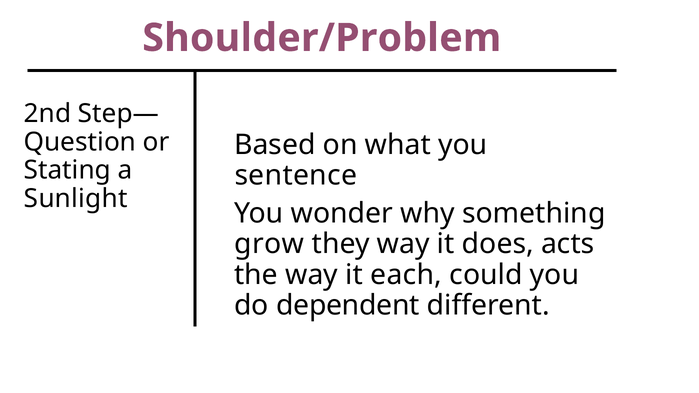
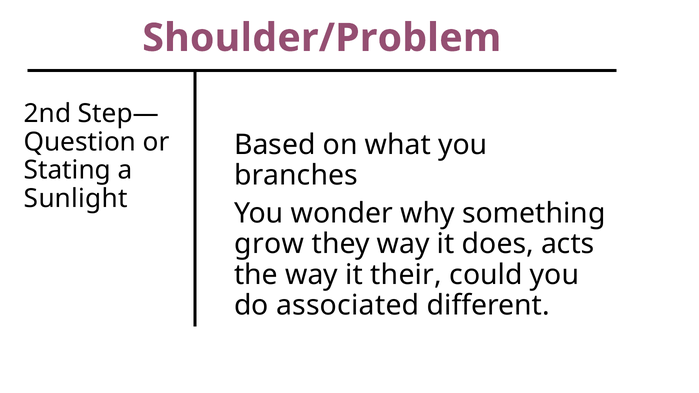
sentence: sentence -> branches
each: each -> their
dependent: dependent -> associated
